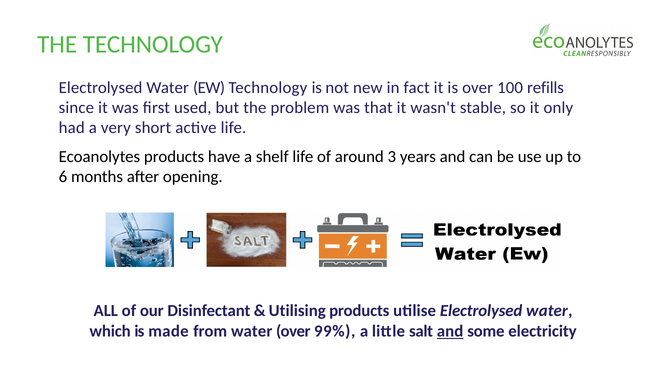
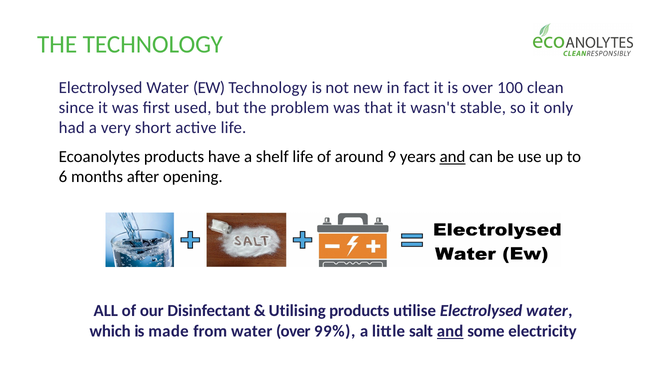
refills: refills -> clean
3: 3 -> 9
and at (453, 156) underline: none -> present
